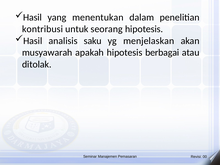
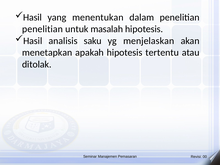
kontribusi at (42, 29): kontribusi -> penelitian
seorang: seorang -> masalah
musyawarah: musyawarah -> menetapkan
berbagai: berbagai -> tertentu
